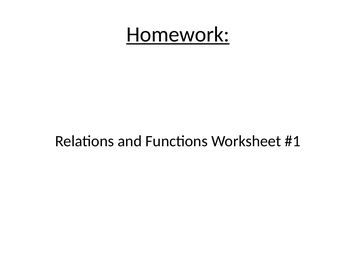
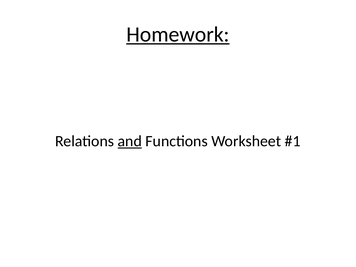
and underline: none -> present
